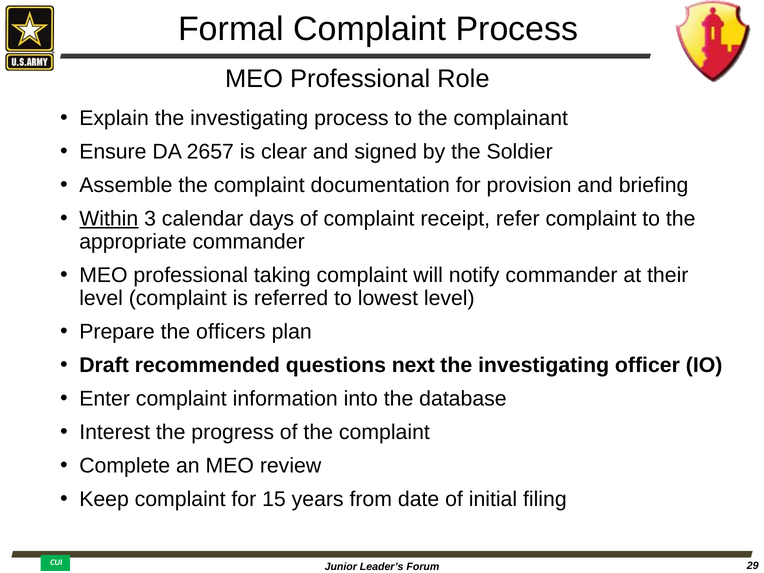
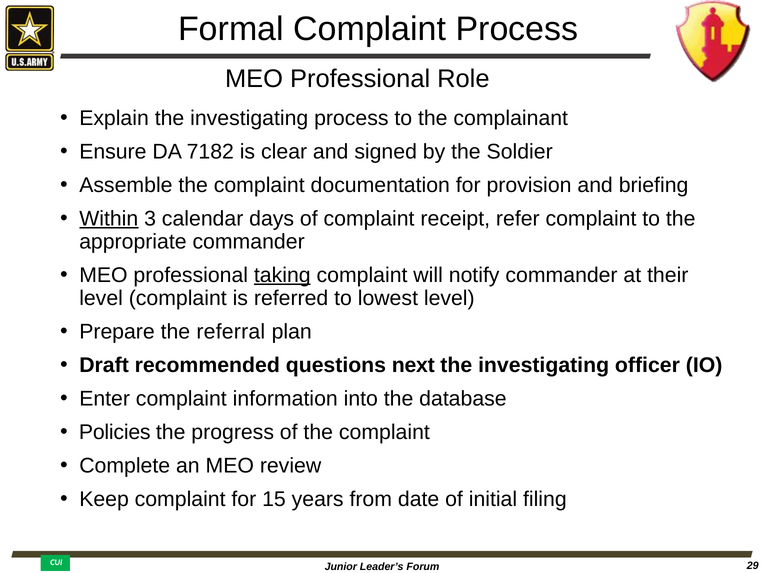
2657: 2657 -> 7182
taking underline: none -> present
officers: officers -> referral
Interest: Interest -> Policies
